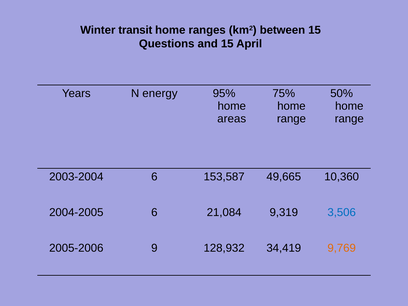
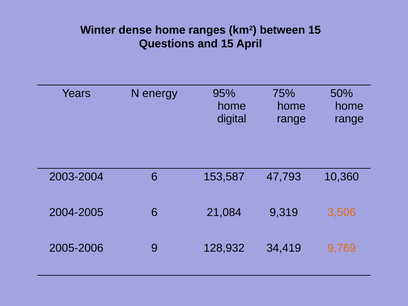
transit: transit -> dense
areas: areas -> digital
49,665: 49,665 -> 47,793
3,506 colour: blue -> orange
